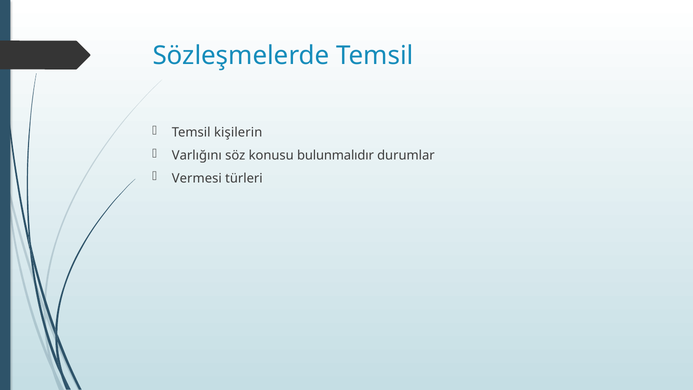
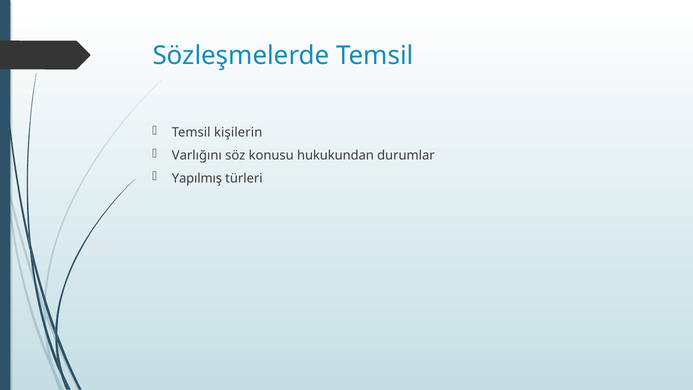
bulunmalıdır: bulunmalıdır -> hukukundan
Vermesi: Vermesi -> Yapılmış
